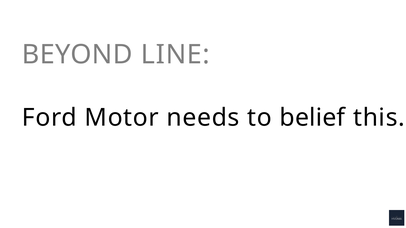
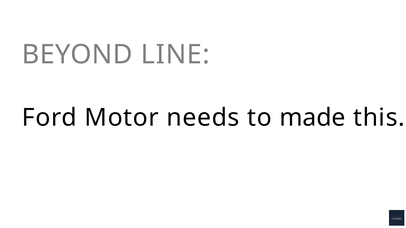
belief: belief -> made
